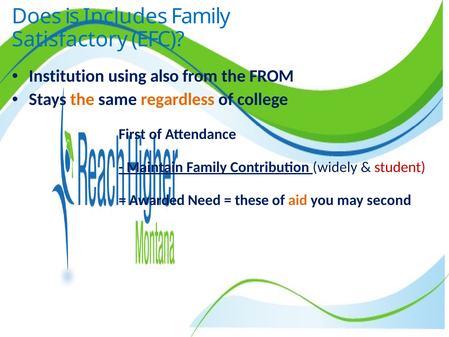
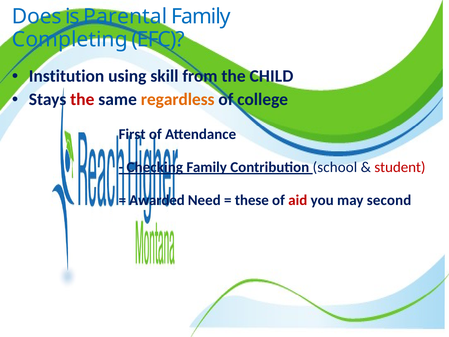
Includes: Includes -> Parental
Satisfactory: Satisfactory -> Completing
also: also -> skill
the FROM: FROM -> CHILD
the at (82, 99) colour: orange -> red
Maintain: Maintain -> Checking
widely: widely -> school
aid colour: orange -> red
